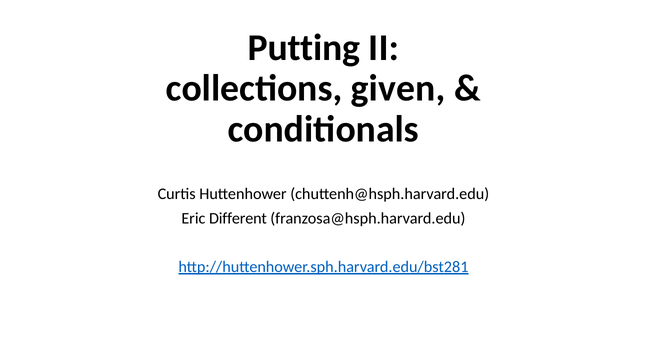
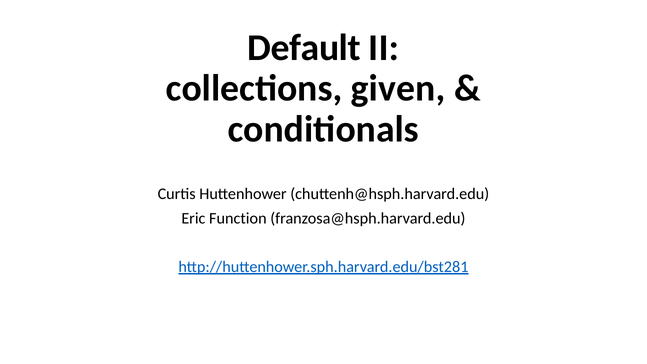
Putting: Putting -> Default
Different: Different -> Function
